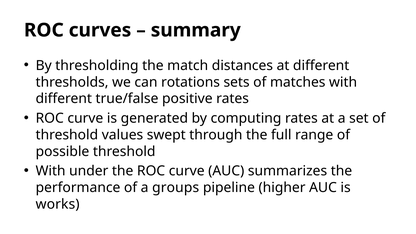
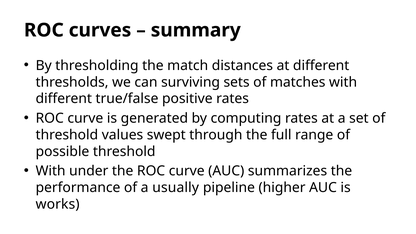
rotations: rotations -> surviving
groups: groups -> usually
